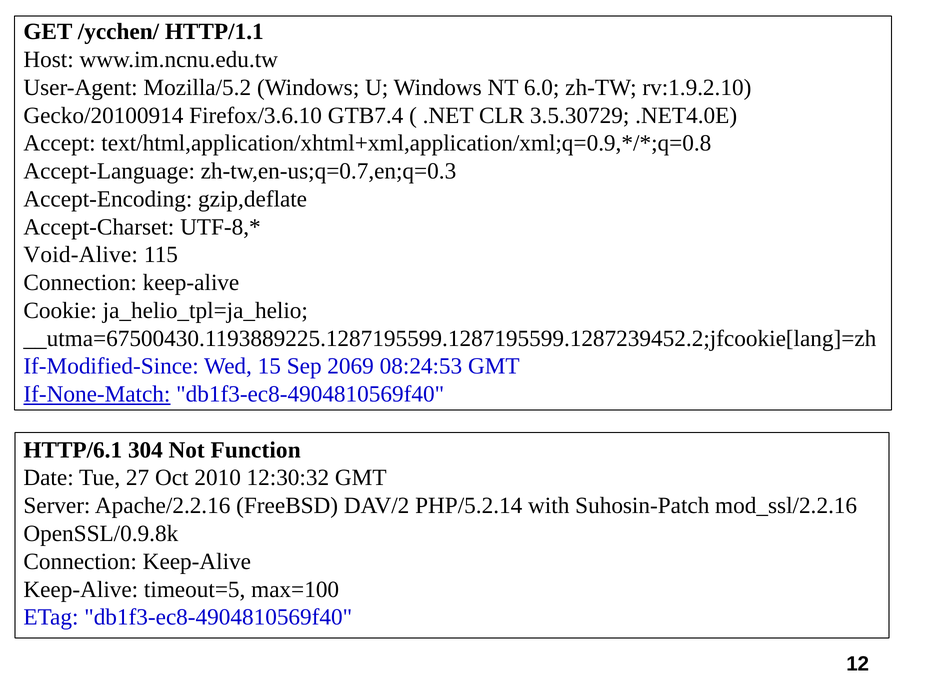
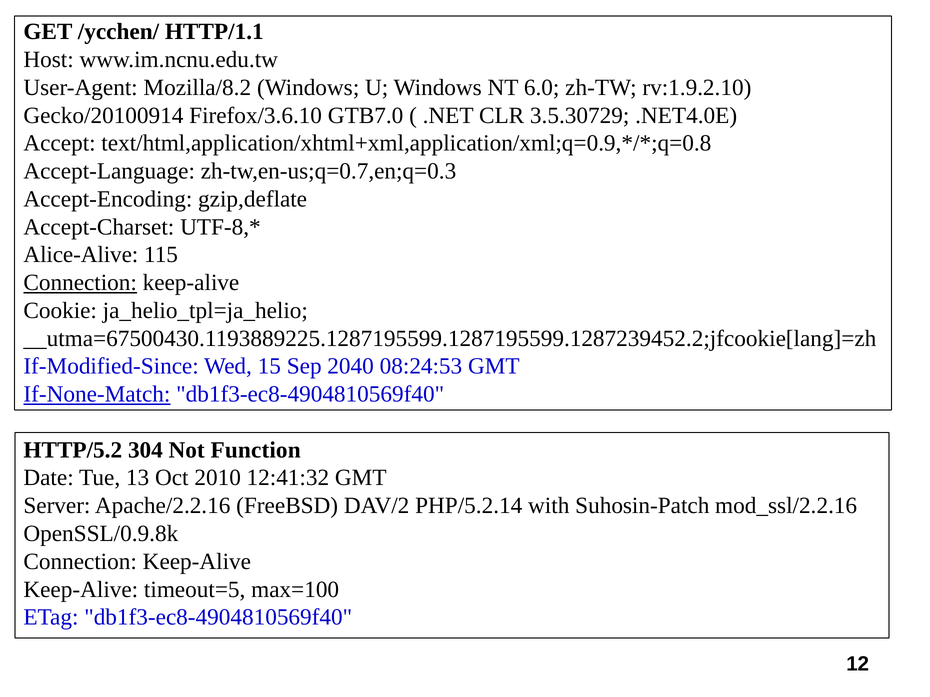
Mozilla/5.2: Mozilla/5.2 -> Mozilla/8.2
GTB7.4: GTB7.4 -> GTB7.0
Void-Alive: Void-Alive -> Alice-Alive
Connection at (80, 283) underline: none -> present
2069: 2069 -> 2040
HTTP/6.1: HTTP/6.1 -> HTTP/5.2
27: 27 -> 13
12:30:32: 12:30:32 -> 12:41:32
